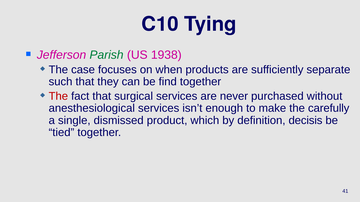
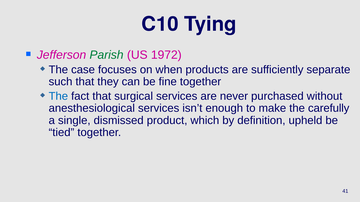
1938: 1938 -> 1972
find: find -> fine
The at (58, 96) colour: red -> blue
decisis: decisis -> upheld
